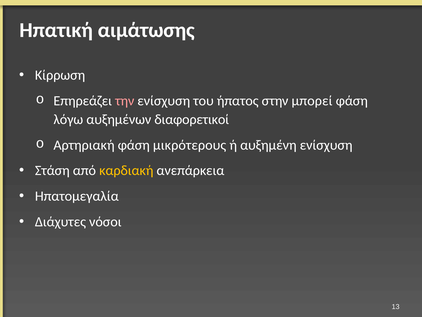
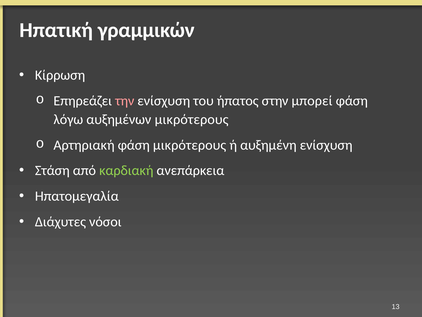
αιμάτωσης: αιμάτωσης -> γραμμικών
αυξημένων διαφορετικοί: διαφορετικοί -> μικρότερους
καρδιακή colour: yellow -> light green
